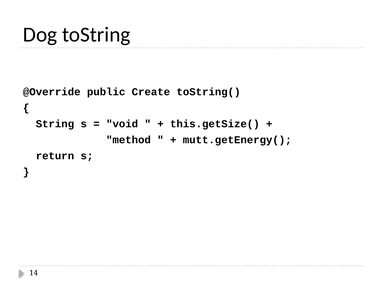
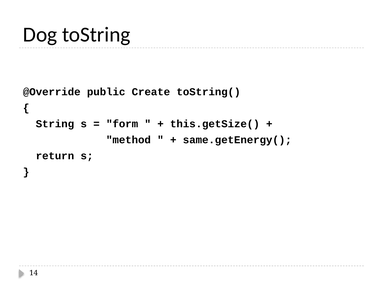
void: void -> form
mutt.getEnergy(: mutt.getEnergy( -> same.getEnergy(
